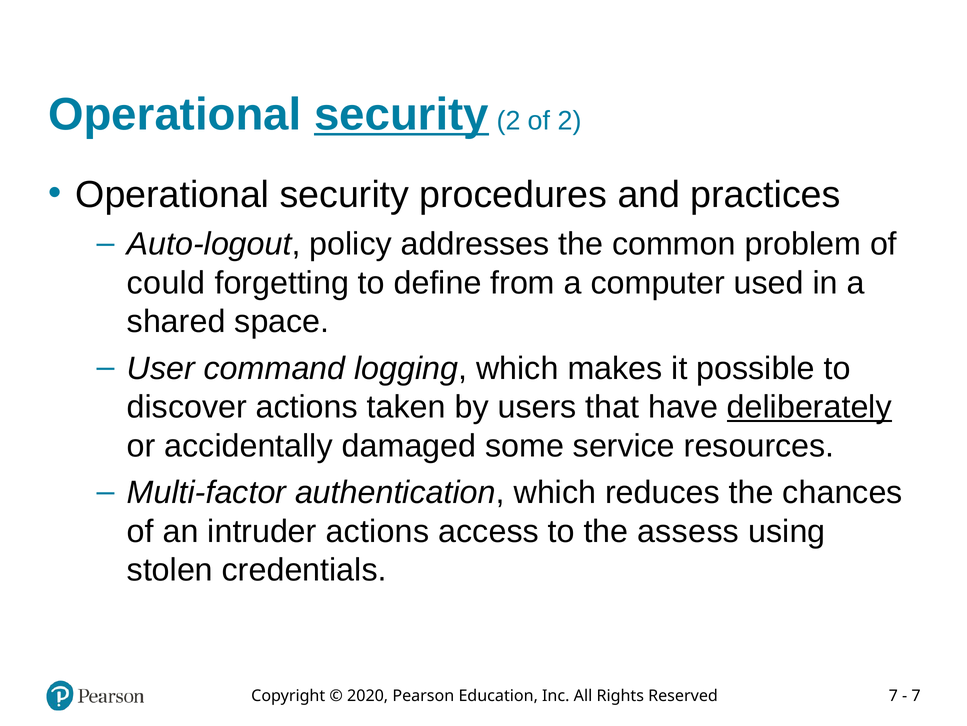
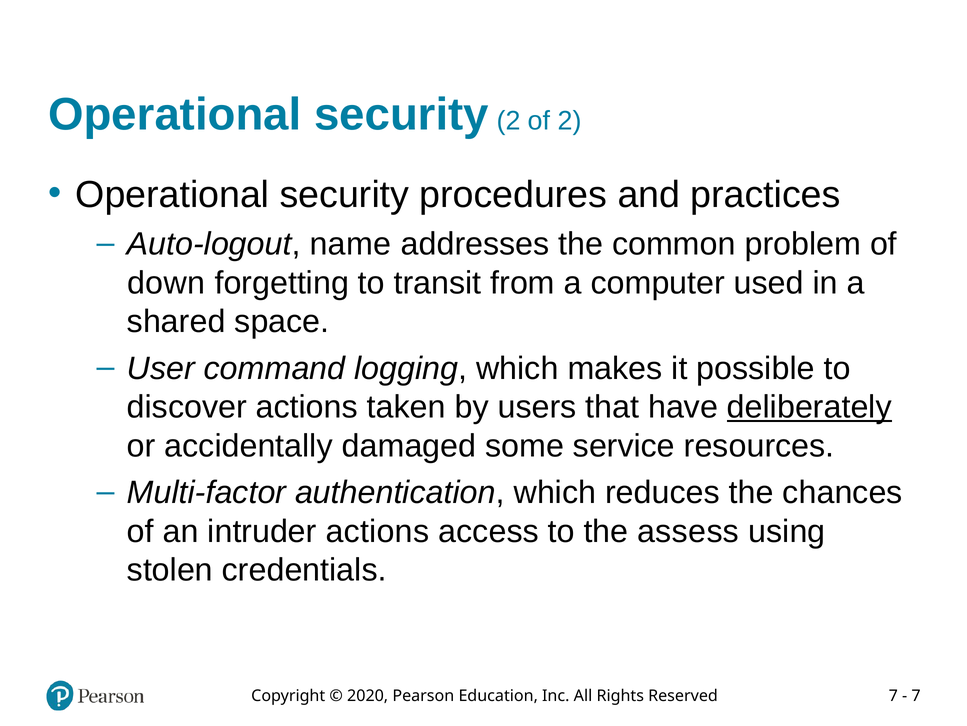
security at (401, 115) underline: present -> none
policy: policy -> name
could: could -> down
define: define -> transit
